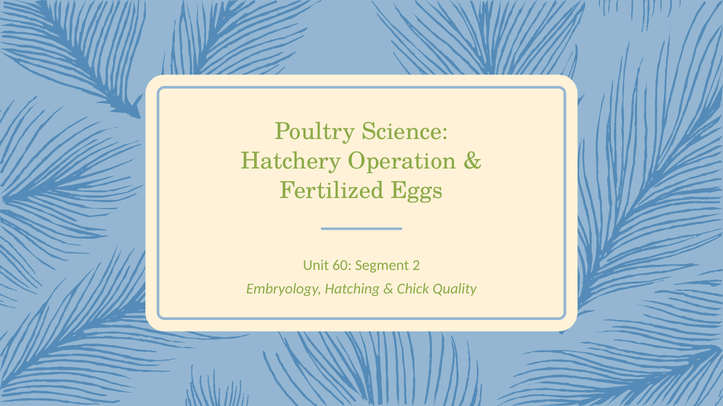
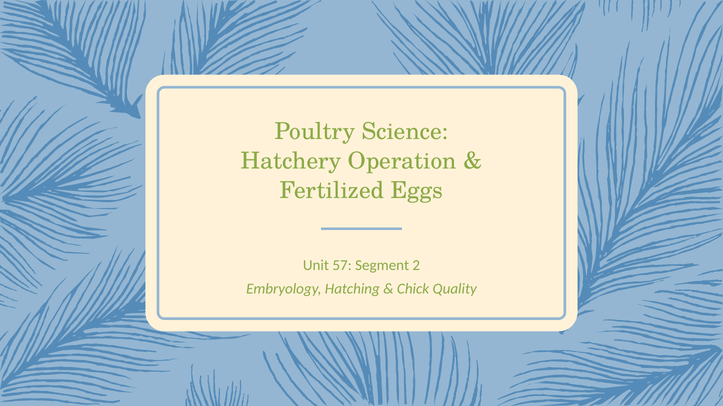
60: 60 -> 57
